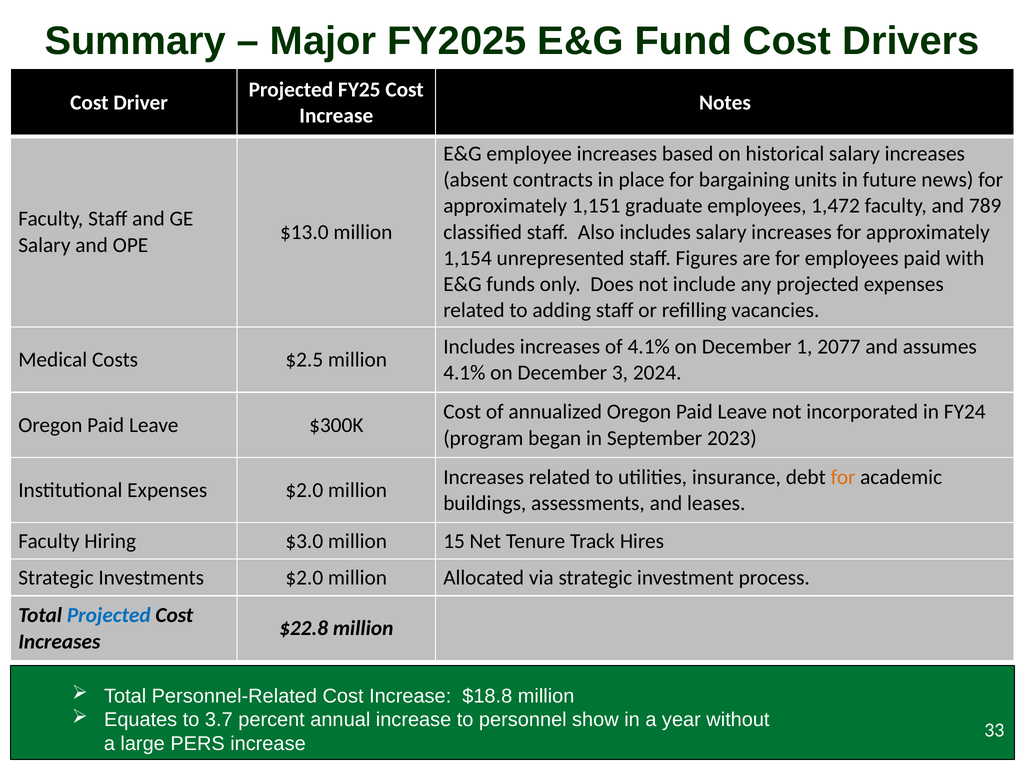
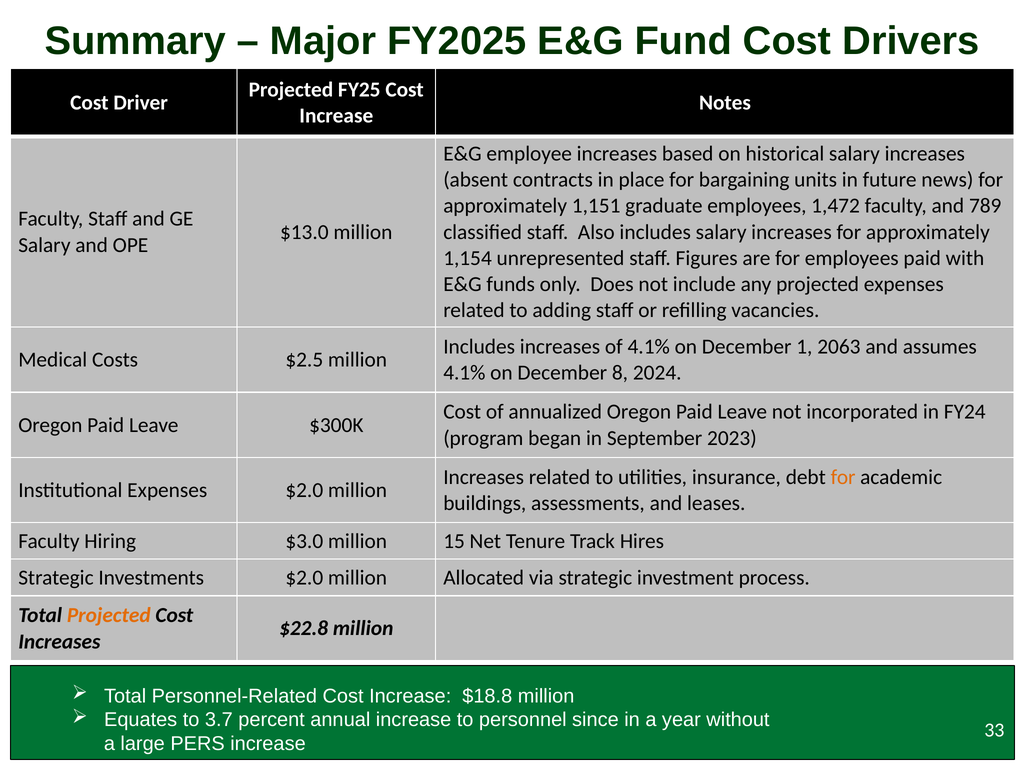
2077: 2077 -> 2063
3: 3 -> 8
Projected at (109, 616) colour: blue -> orange
show: show -> since
